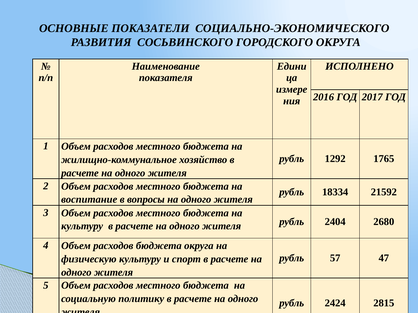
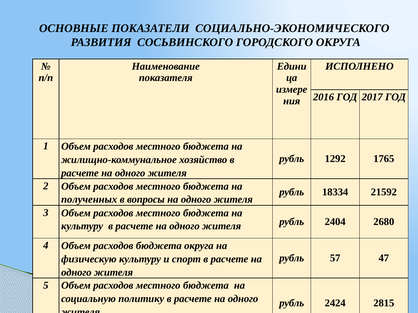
воспитание: воспитание -> полученных
